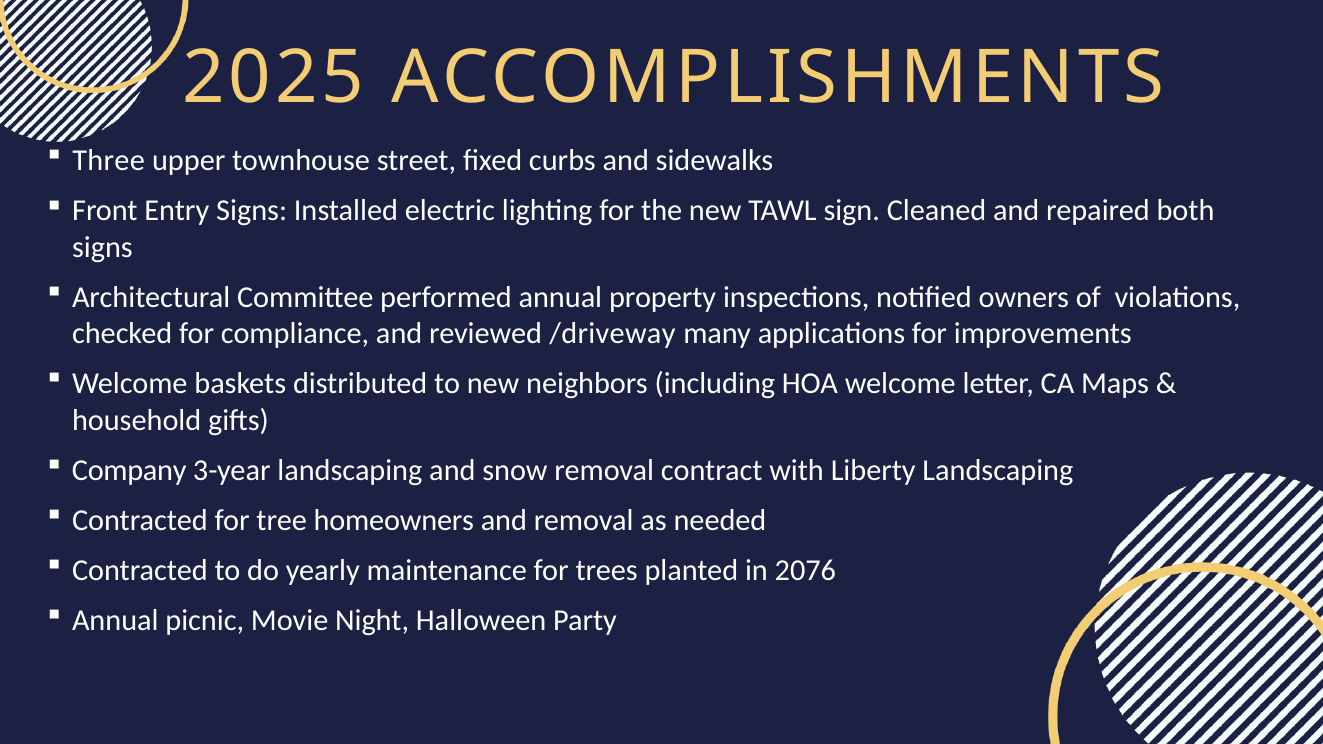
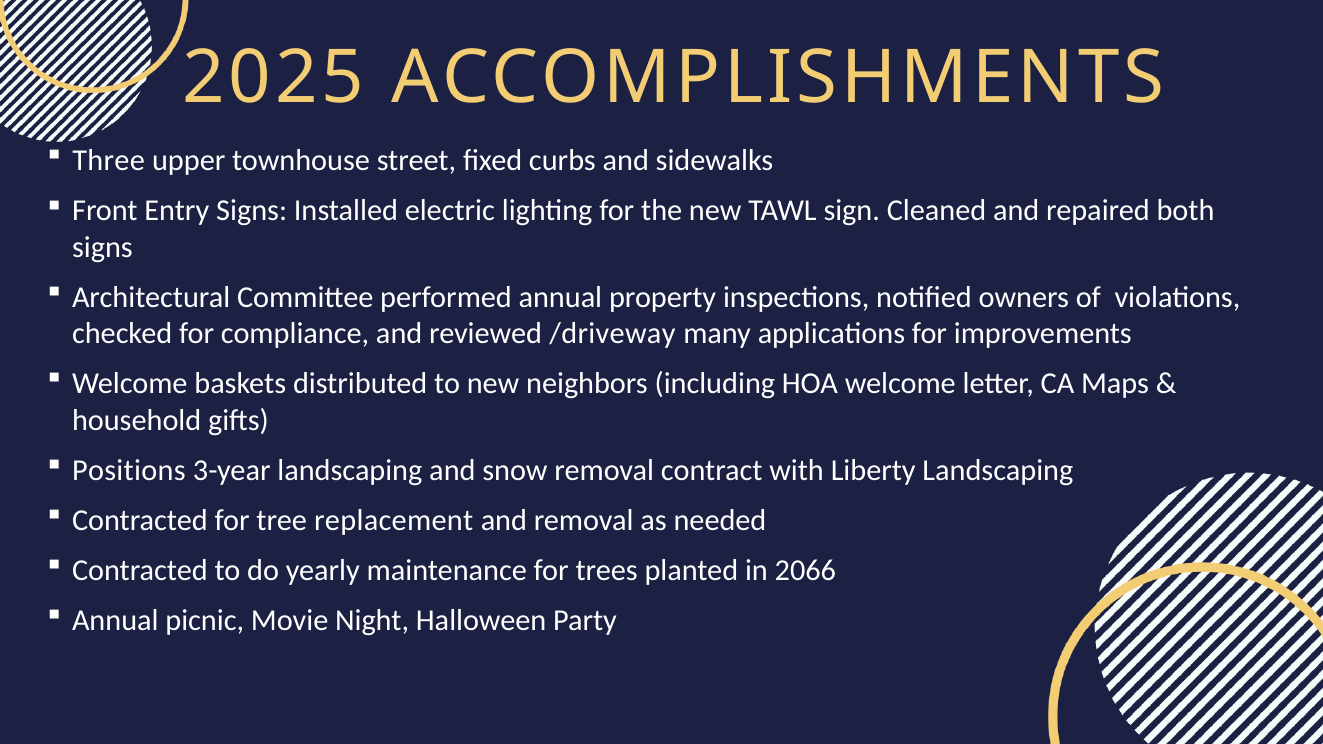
Company: Company -> Positions
homeowners: homeowners -> replacement
2076: 2076 -> 2066
